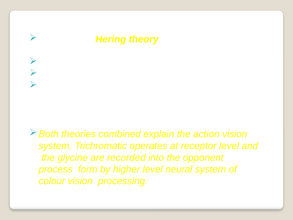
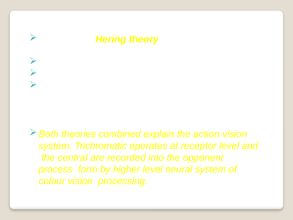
glycine: glycine -> central
